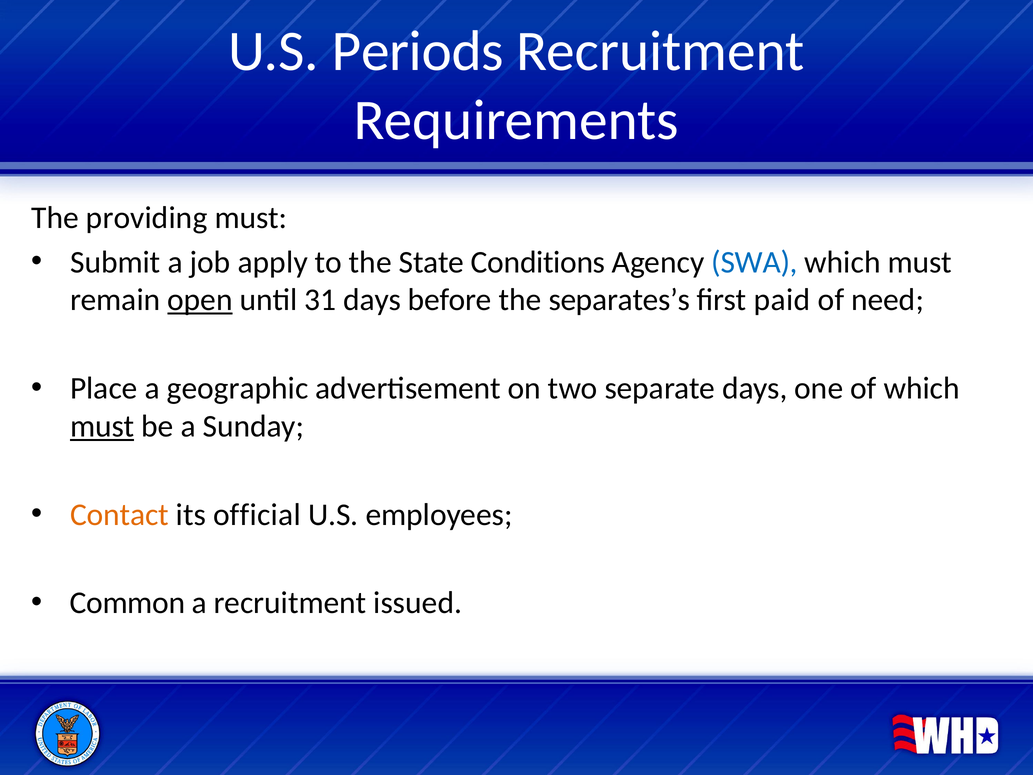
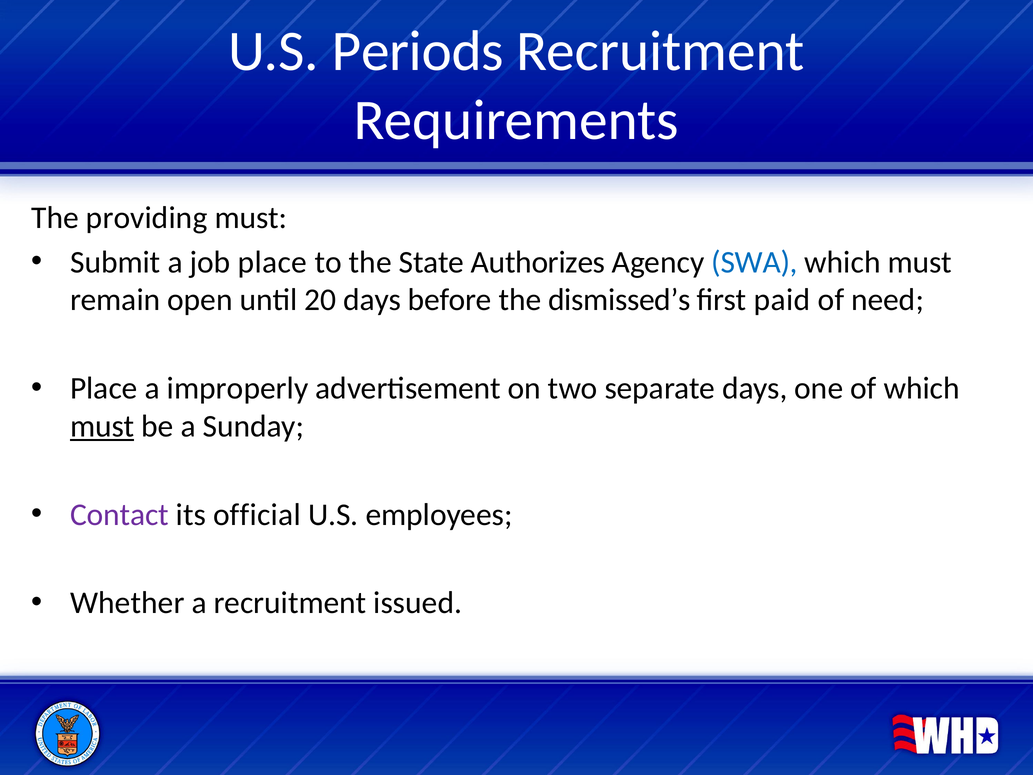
job apply: apply -> place
Conditions: Conditions -> Authorizes
open underline: present -> none
31: 31 -> 20
separates’s: separates’s -> dismissed’s
geographic: geographic -> improperly
Contact colour: orange -> purple
Common: Common -> Whether
